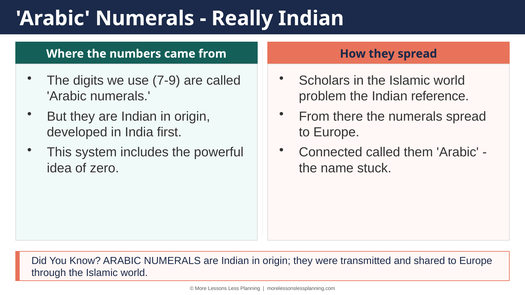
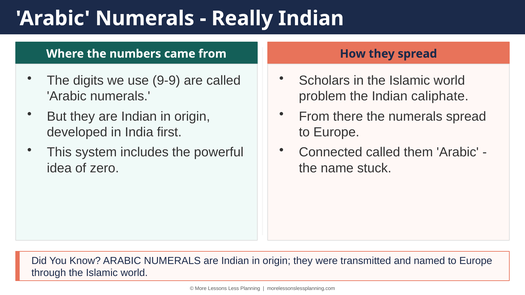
7-9: 7-9 -> 9-9
reference: reference -> caliphate
shared: shared -> named
